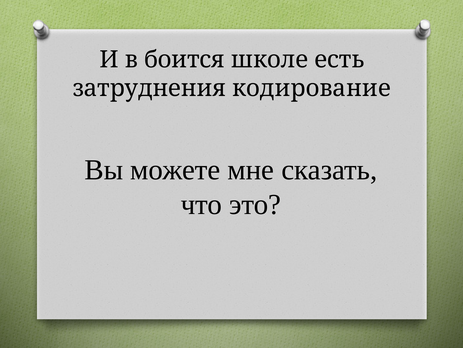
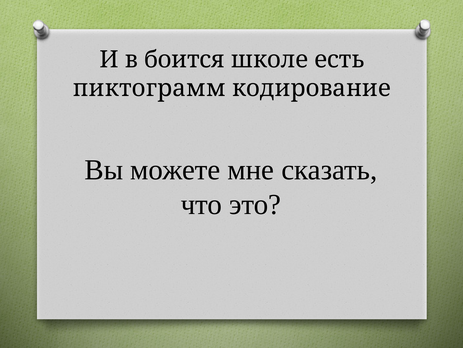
затруднения: затруднения -> пиктограмм
